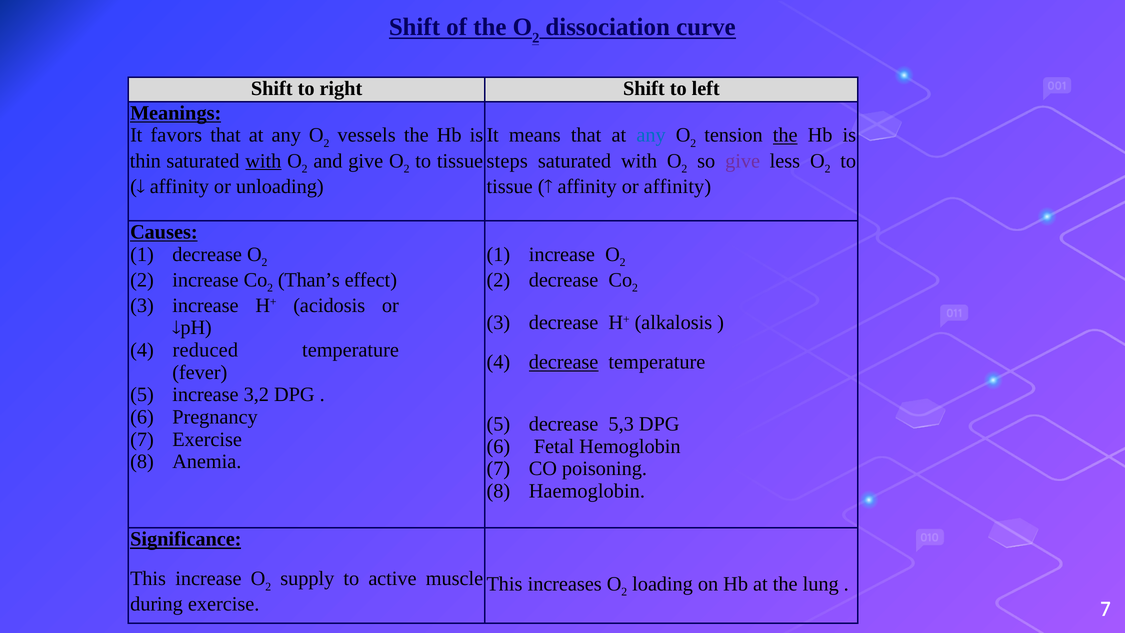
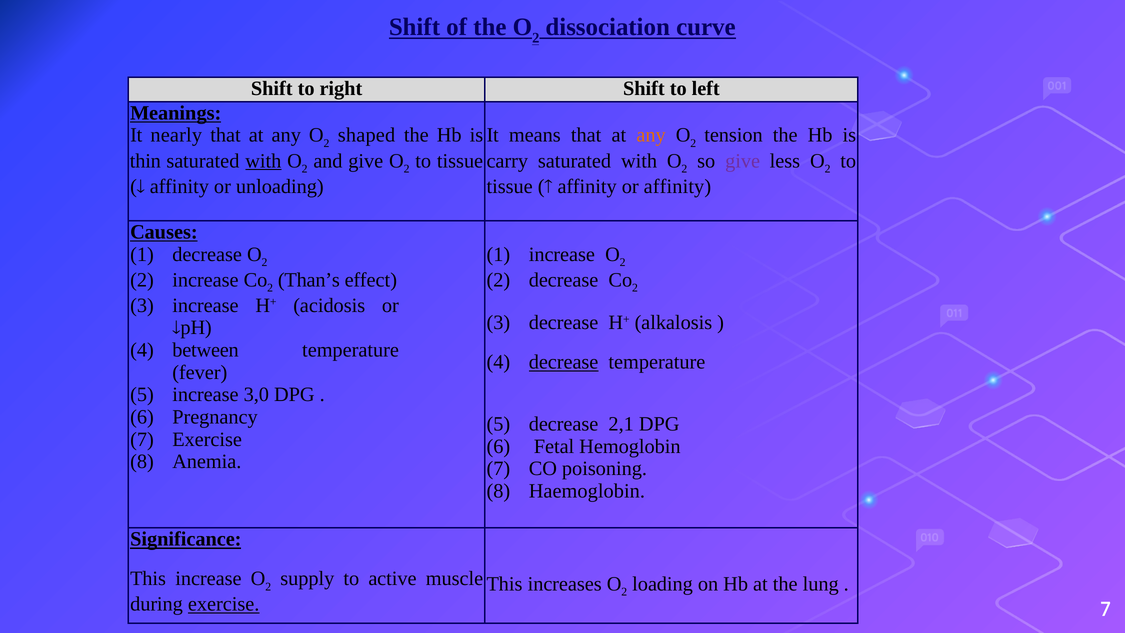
favors: favors -> nearly
vessels: vessels -> shaped
any at (651, 135) colour: blue -> orange
the at (785, 135) underline: present -> none
steps: steps -> carry
reduced: reduced -> between
3,2: 3,2 -> 3,0
5,3: 5,3 -> 2,1
exercise at (224, 604) underline: none -> present
